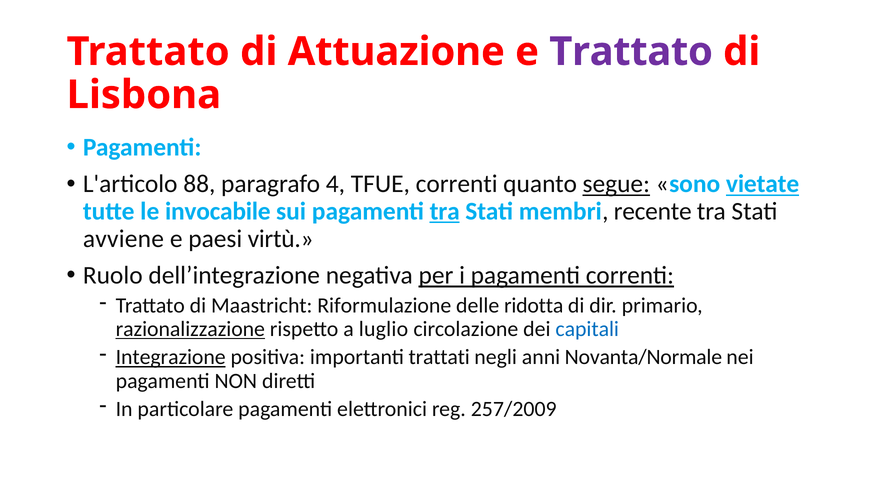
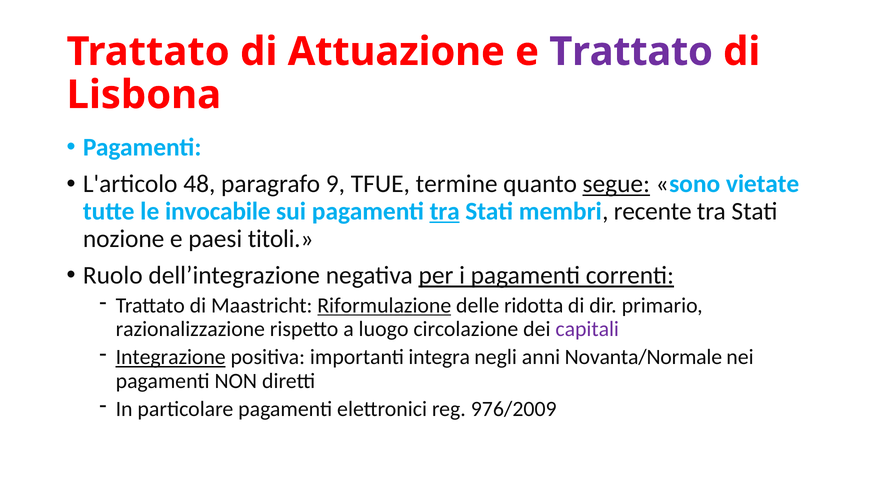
88: 88 -> 48
4: 4 -> 9
TFUE correnti: correnti -> termine
vietate underline: present -> none
avviene: avviene -> nozione
virtù: virtù -> titoli
Riformulazione underline: none -> present
razionalizzazione underline: present -> none
luglio: luglio -> luogo
capitali colour: blue -> purple
trattati: trattati -> integra
257/2009: 257/2009 -> 976/2009
